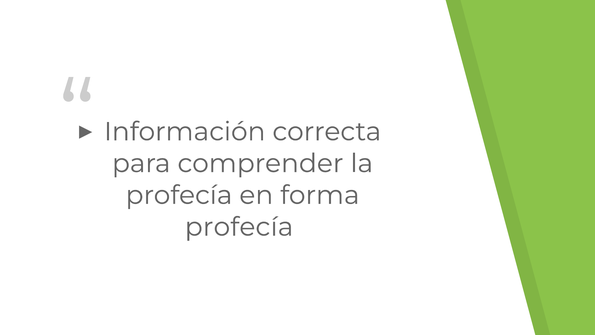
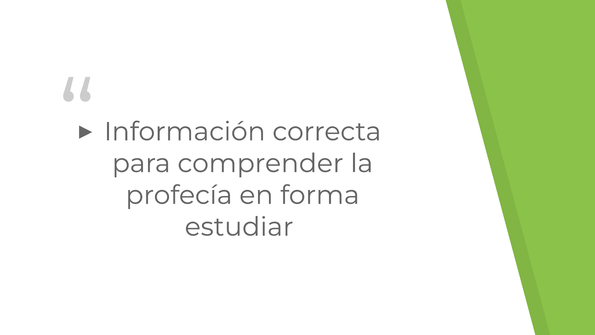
profecía at (239, 227): profecía -> estudiar
